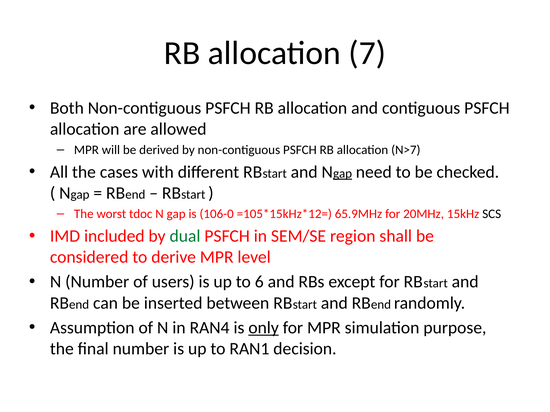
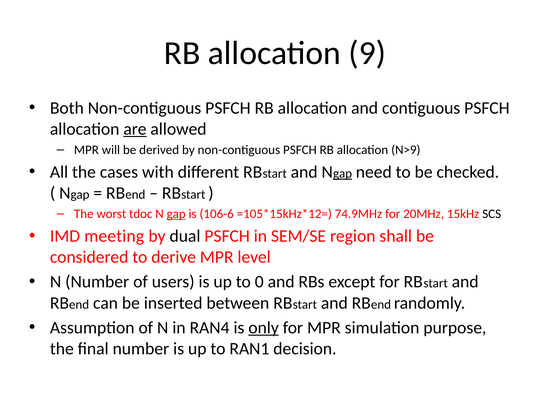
7: 7 -> 9
are underline: none -> present
N>7: N>7 -> N>9
gap at (176, 214) underline: none -> present
106-0: 106-0 -> 106-6
65.9MHz: 65.9MHz -> 74.9MHz
included: included -> meeting
dual colour: green -> black
6: 6 -> 0
